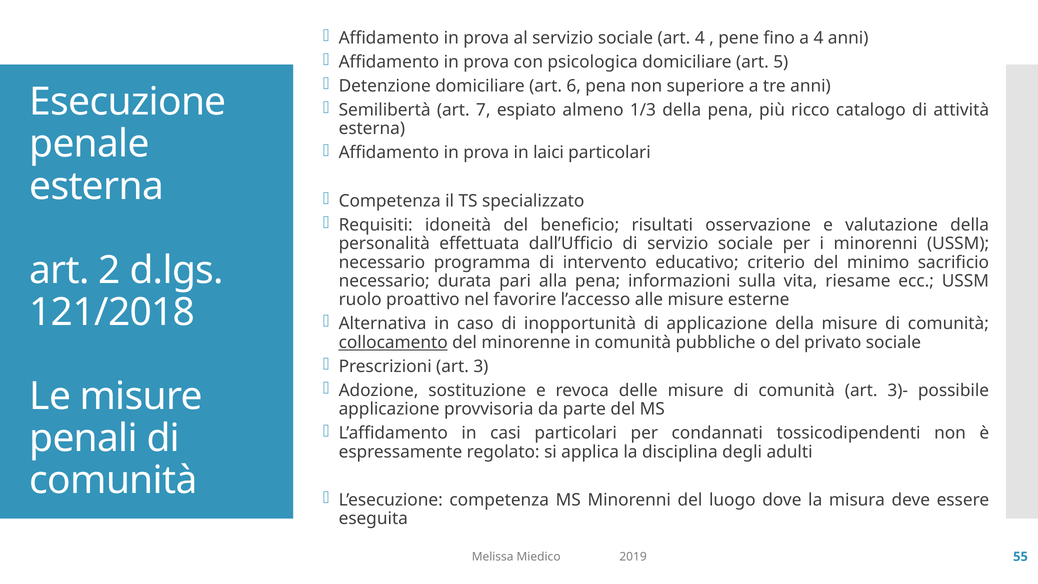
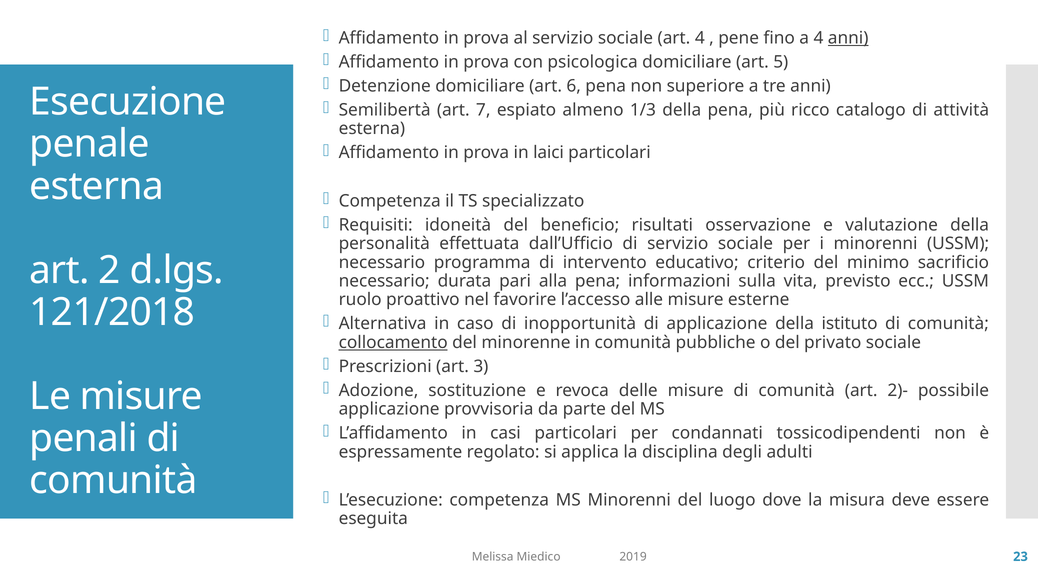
anni at (848, 38) underline: none -> present
riesame: riesame -> previsto
della misure: misure -> istituto
3)-: 3)- -> 2)-
55: 55 -> 23
